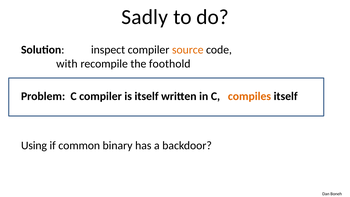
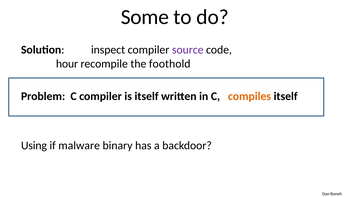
Sadly: Sadly -> Some
source colour: orange -> purple
with: with -> hour
common: common -> malware
